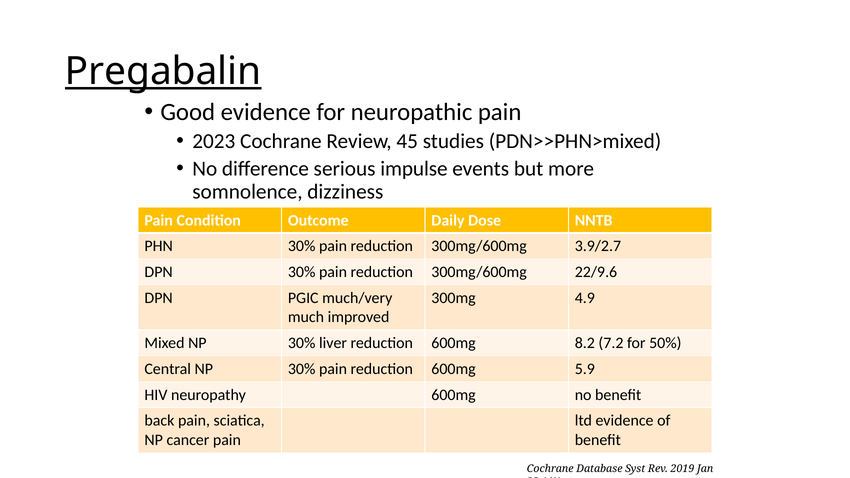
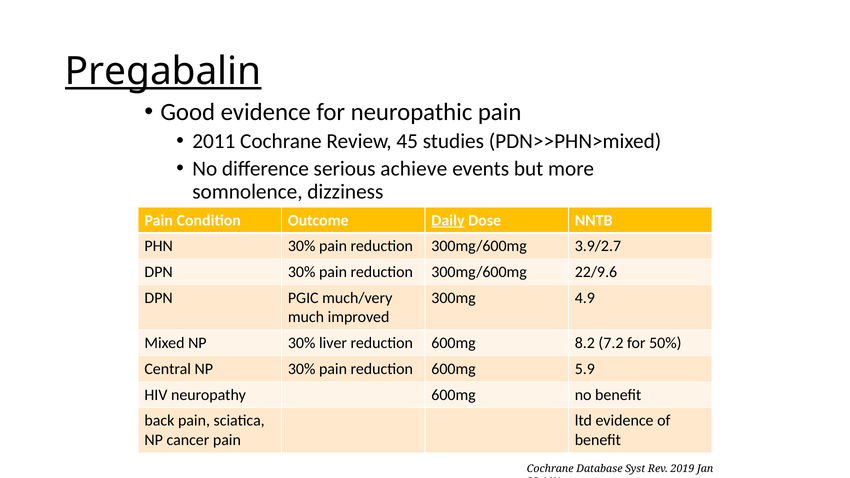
2023: 2023 -> 2011
impulse: impulse -> achieve
Daily underline: none -> present
